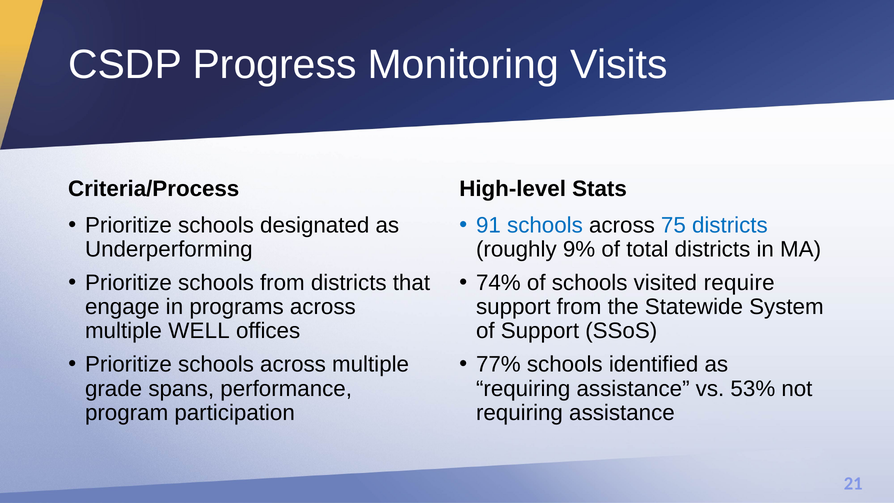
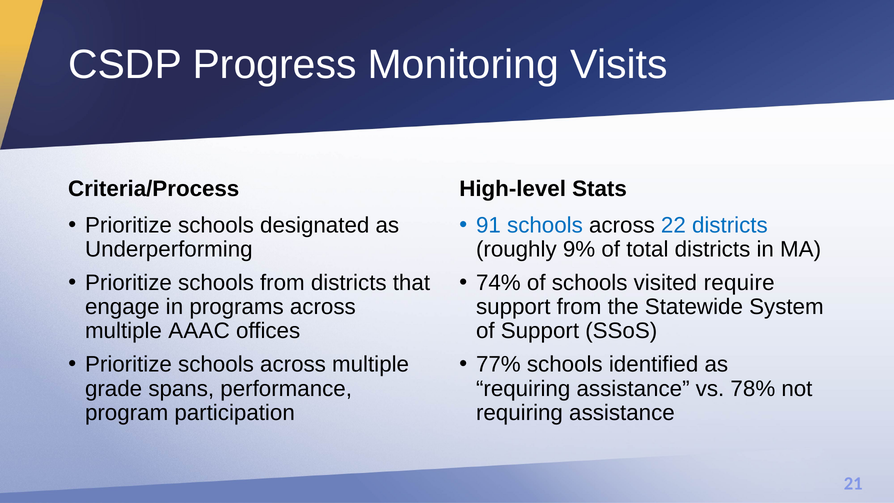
75: 75 -> 22
WELL: WELL -> AAAC
53%: 53% -> 78%
